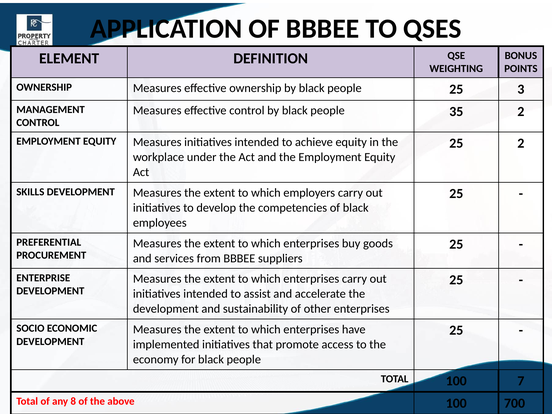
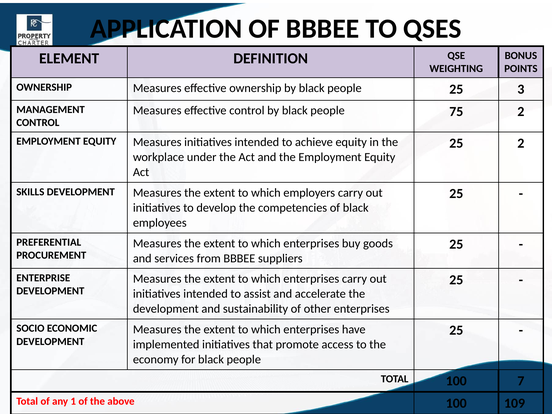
35: 35 -> 75
8: 8 -> 1
700: 700 -> 109
